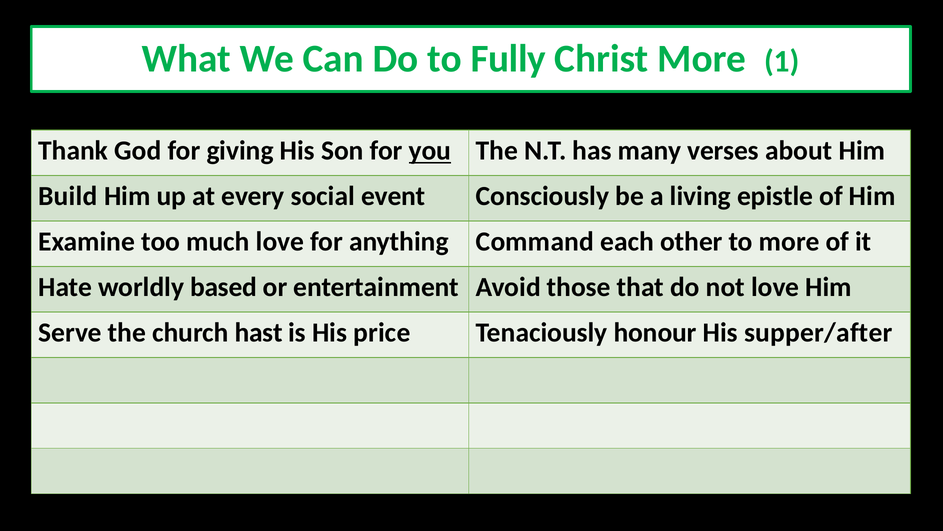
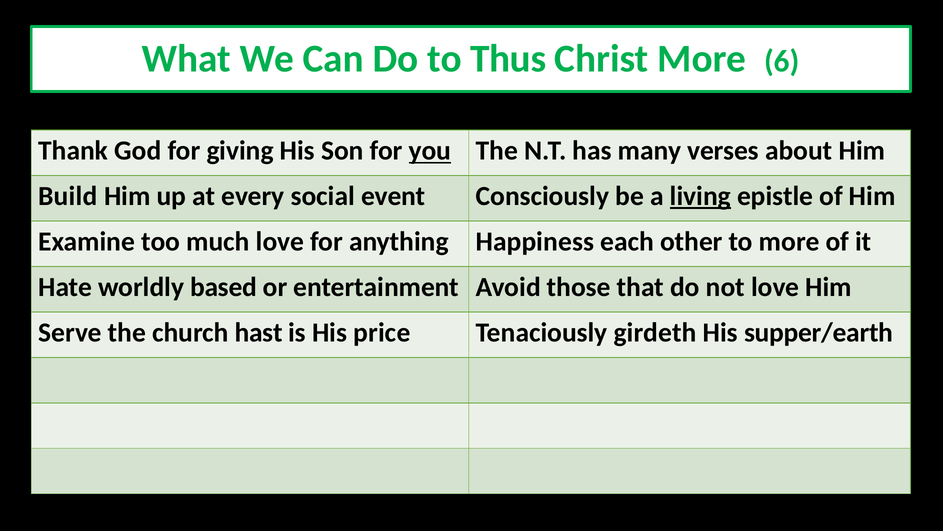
Fully: Fully -> Thus
1: 1 -> 6
living underline: none -> present
Command: Command -> Happiness
honour: honour -> girdeth
supper/after: supper/after -> supper/earth
